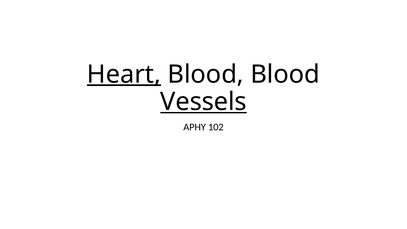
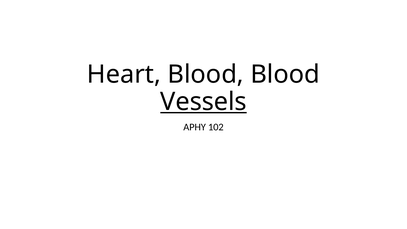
Heart underline: present -> none
